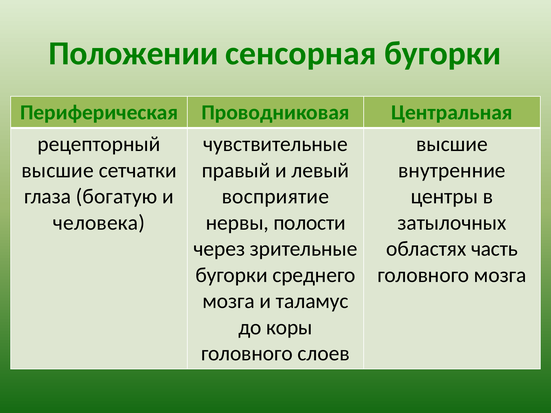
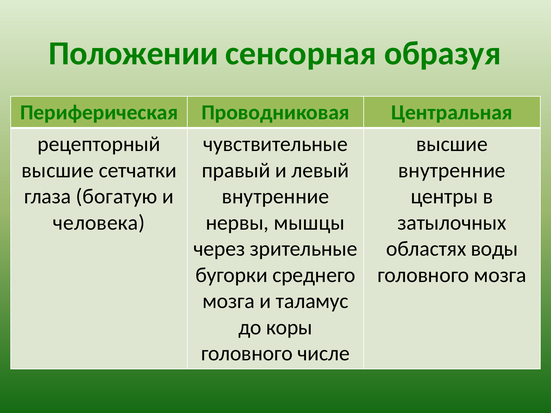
сенсорная бугорки: бугорки -> образуя
восприятие at (275, 197): восприятие -> внутренние
полости: полости -> мышцы
часть: часть -> воды
слоев: слоев -> числе
